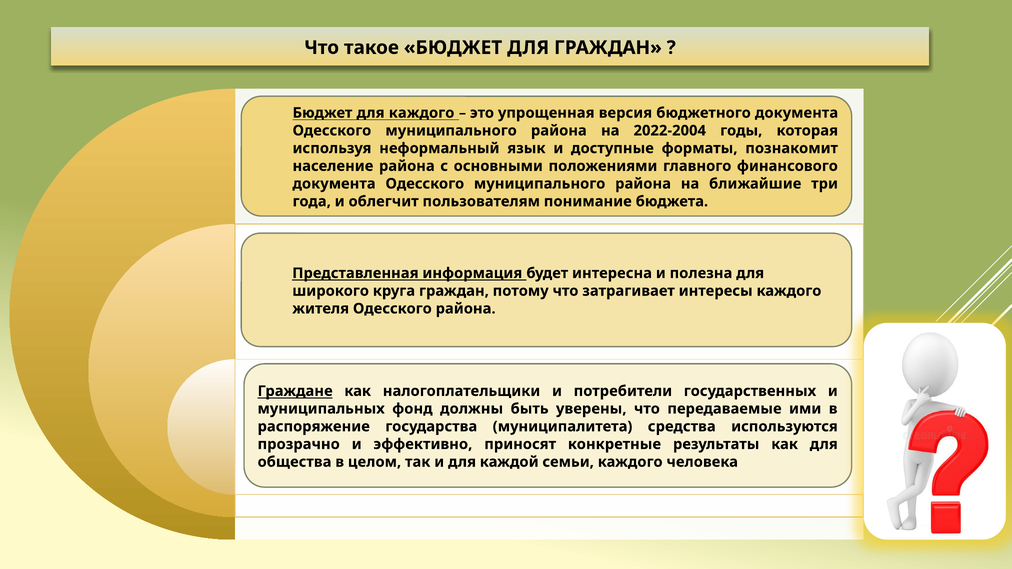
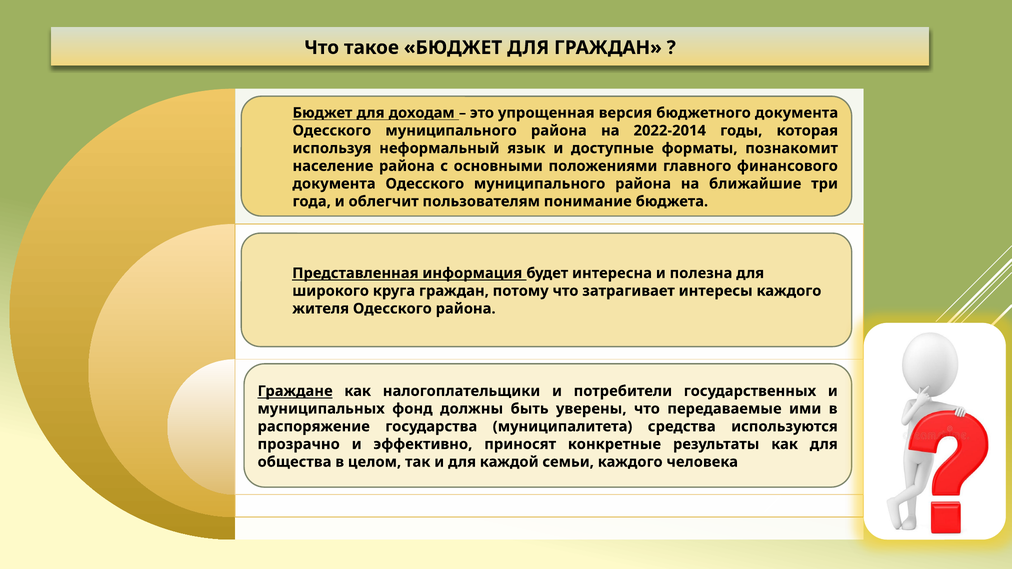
для каждого: каждого -> доходам
2022-2004: 2022-2004 -> 2022-2014
